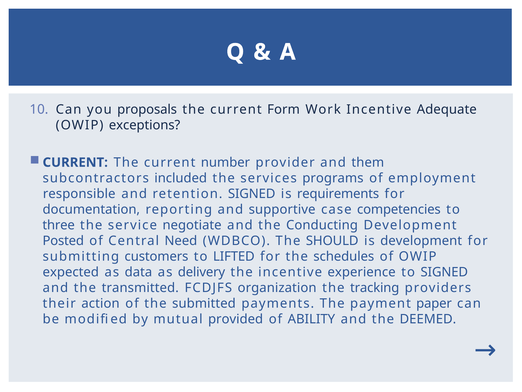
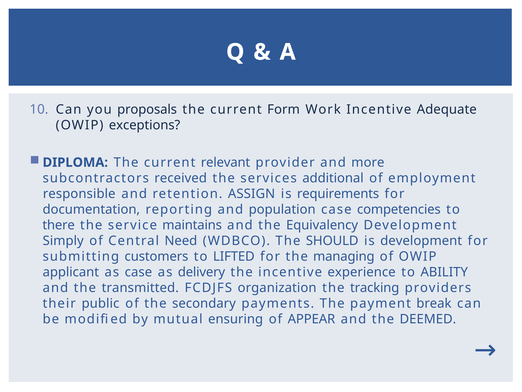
CURRENT at (75, 162): CURRENT -> DIPLOMA
number: number -> relevant
them: them -> more
included: included -> received
programs: programs -> additional
retention SIGNED: SIGNED -> ASSIGN
supportive: supportive -> population
three: three -> there
negotiate: negotiate -> maintains
Conducting: Conducting -> Equivalency
Posted: Posted -> Simply
schedules: schedules -> managing
expected: expected -> applicant
as data: data -> case
to SIGNED: SIGNED -> ABILITY
action: action -> public
submitted: submitted -> secondary
paper: paper -> break
provided: provided -> ensuring
ABILITY: ABILITY -> APPEAR
